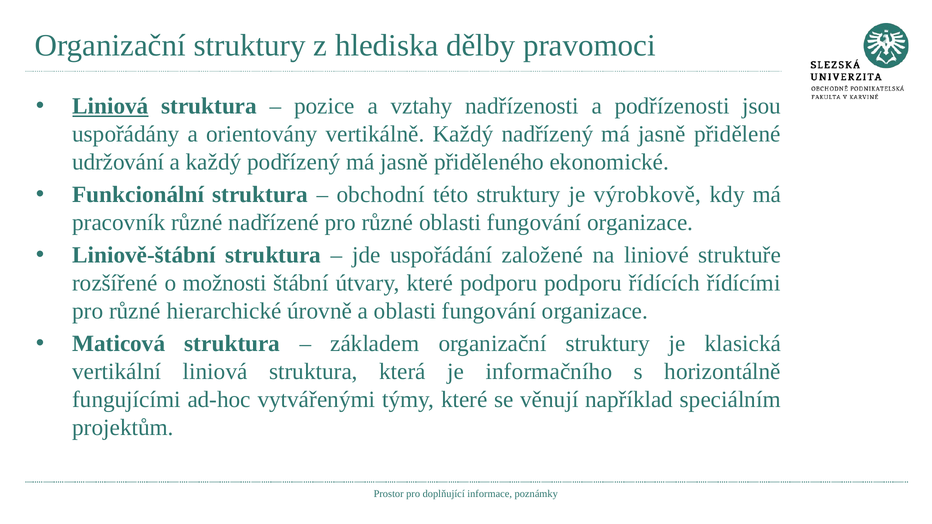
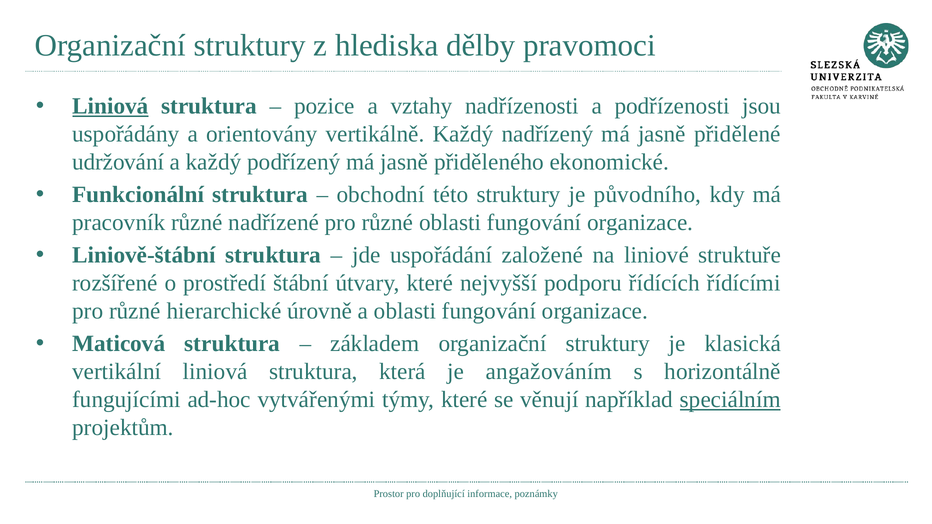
výrobkově: výrobkově -> původního
možnosti: možnosti -> prostředí
které podporu: podporu -> nejvyšší
informačního: informačního -> angažováním
speciálním underline: none -> present
